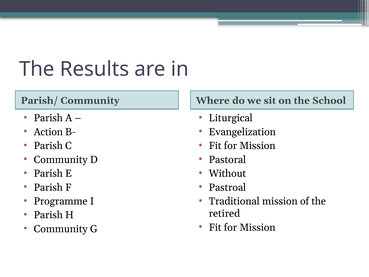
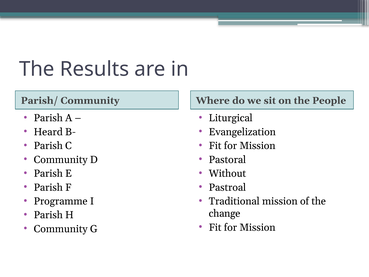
School: School -> People
Action: Action -> Heard
retired: retired -> change
